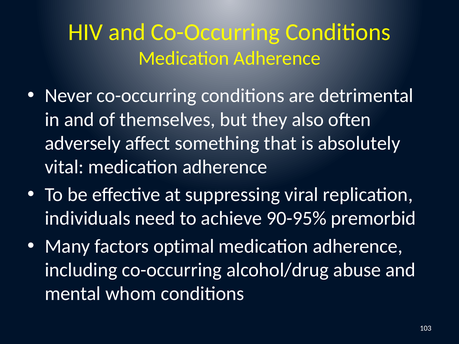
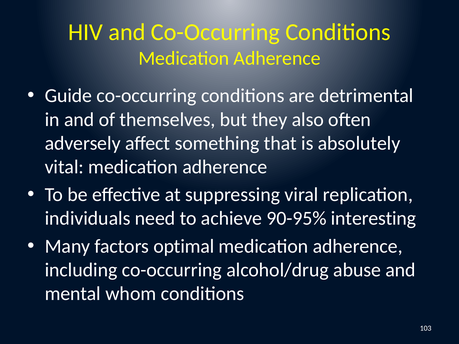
Never: Never -> Guide
premorbid: premorbid -> interesting
